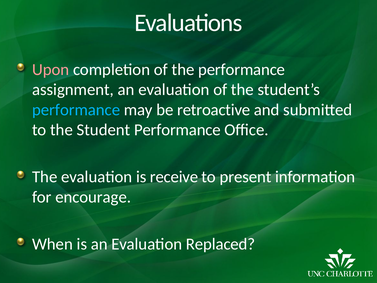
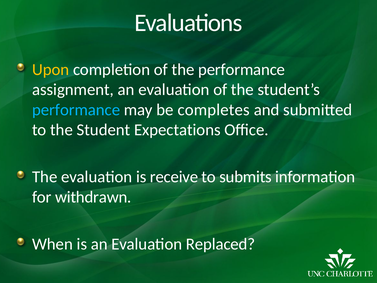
Upon colour: pink -> yellow
retroactive: retroactive -> completes
Student Performance: Performance -> Expectations
present: present -> submits
encourage: encourage -> withdrawn
